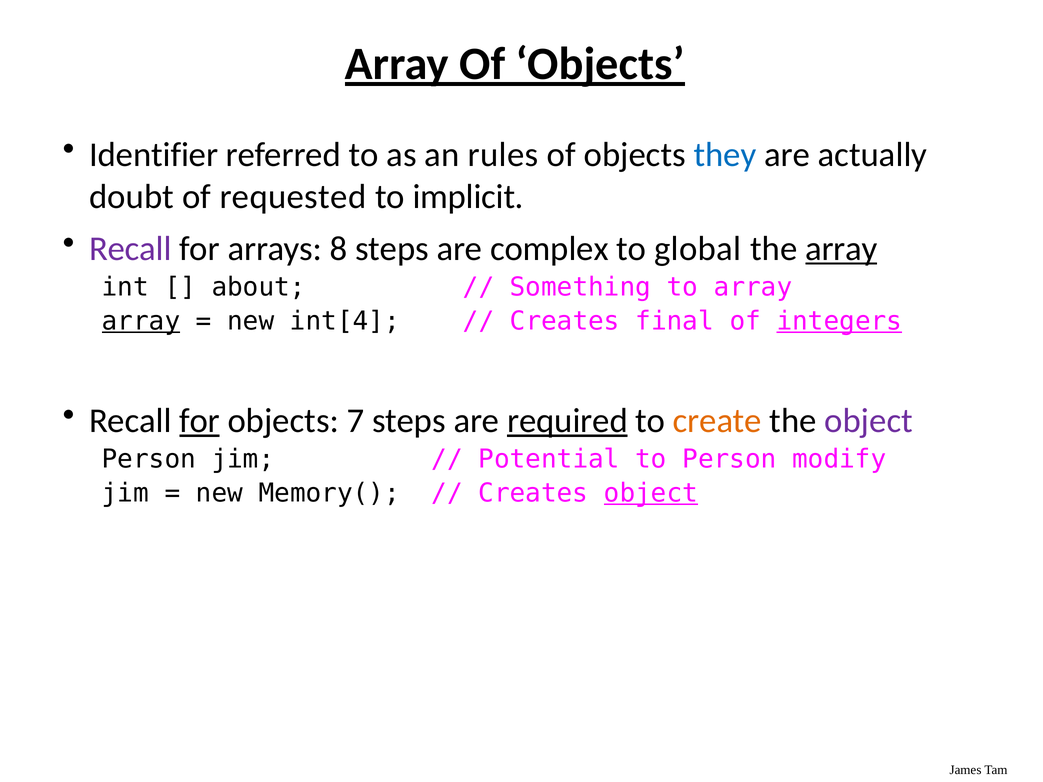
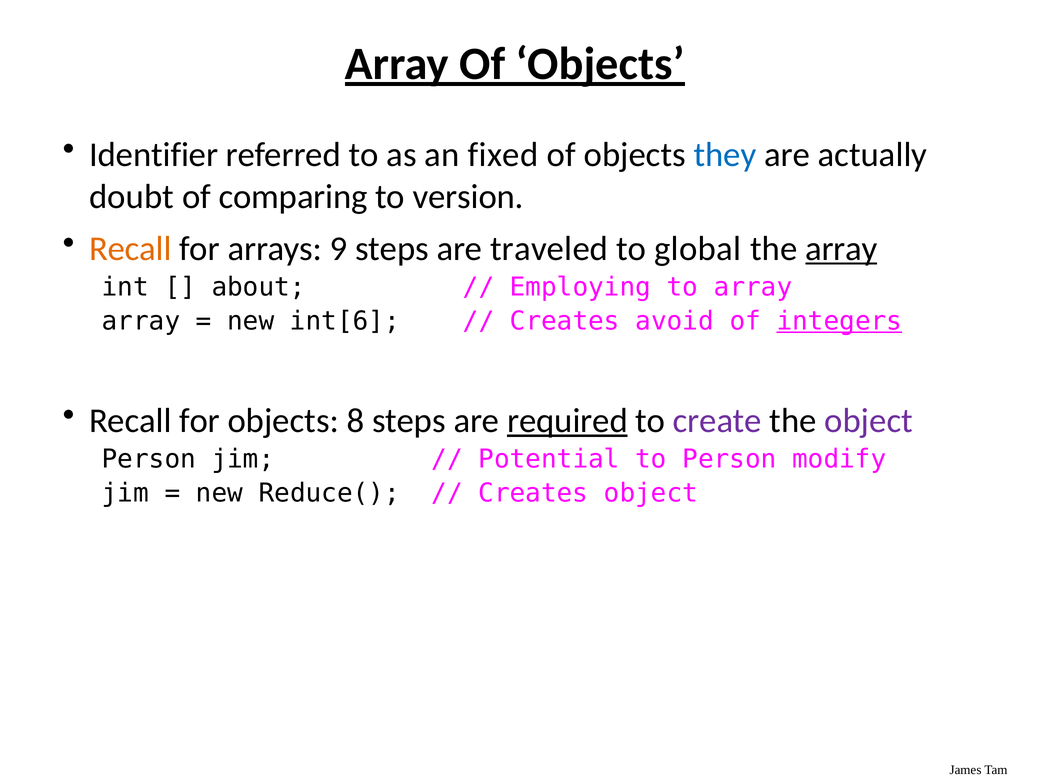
rules: rules -> fixed
requested: requested -> comparing
implicit: implicit -> version
Recall at (130, 249) colour: purple -> orange
8: 8 -> 9
complex: complex -> traveled
Something: Something -> Employing
array at (141, 321) underline: present -> none
int[4: int[4 -> int[6
final: final -> avoid
for at (200, 421) underline: present -> none
7: 7 -> 8
create colour: orange -> purple
Memory(: Memory( -> Reduce(
object at (651, 493) underline: present -> none
